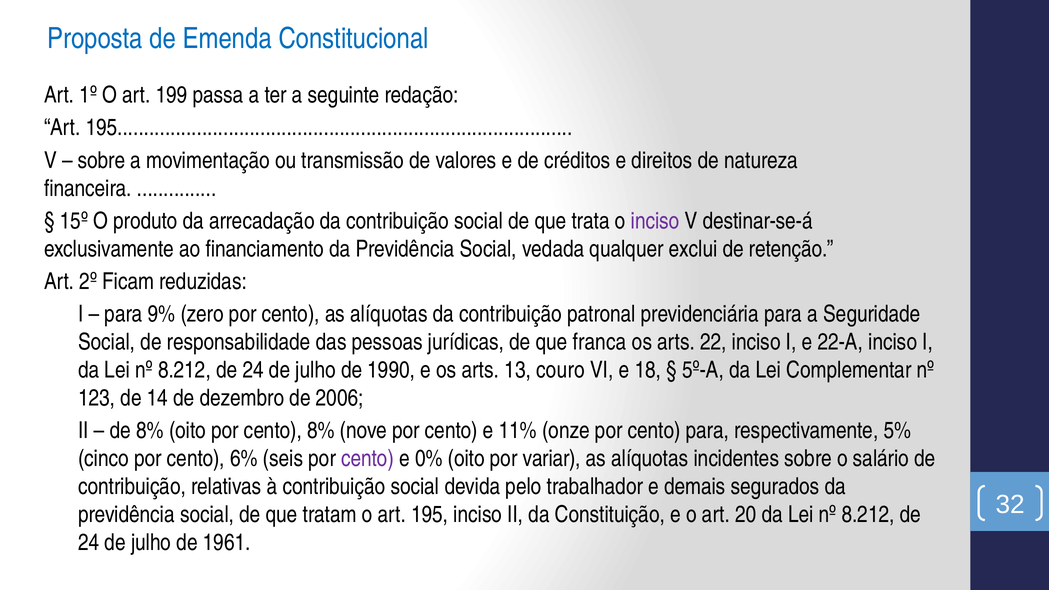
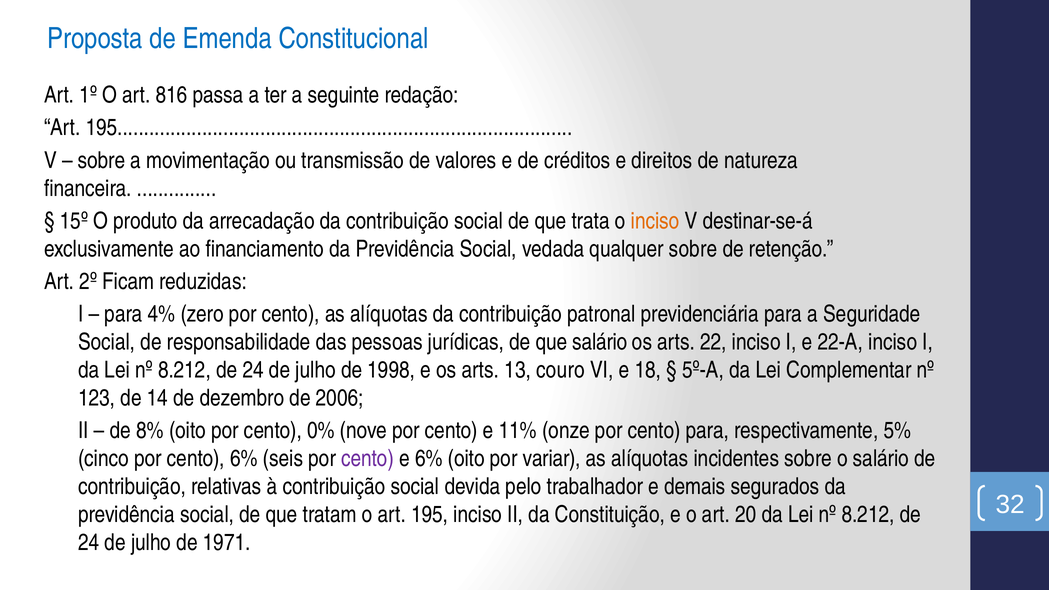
199: 199 -> 816
inciso at (655, 221) colour: purple -> orange
qualquer exclui: exclui -> sobre
9%: 9% -> 4%
que franca: franca -> salário
1990: 1990 -> 1998
cento 8%: 8% -> 0%
e 0%: 0% -> 6%
1961: 1961 -> 1971
